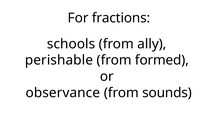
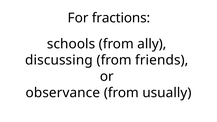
perishable: perishable -> discussing
formed: formed -> friends
sounds: sounds -> usually
